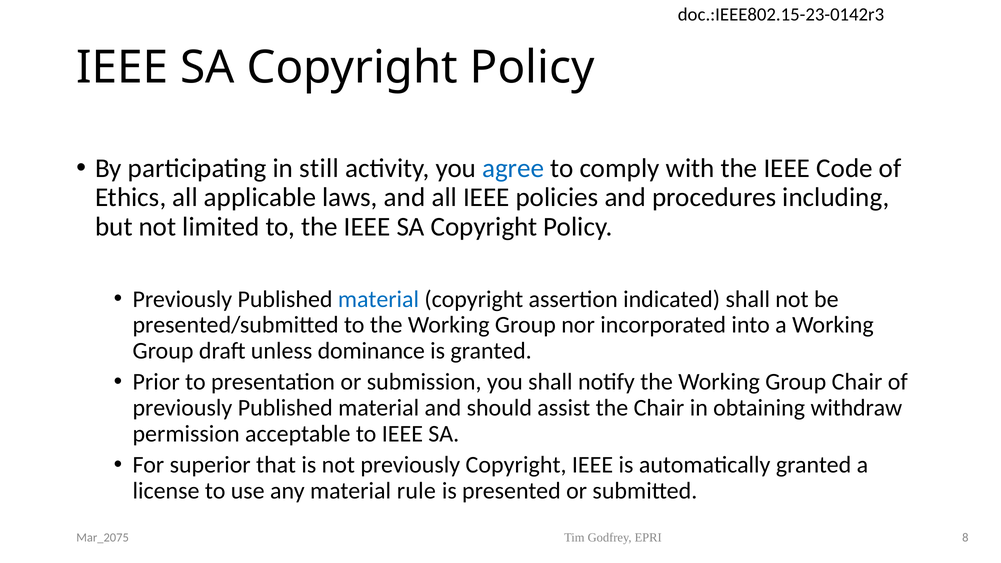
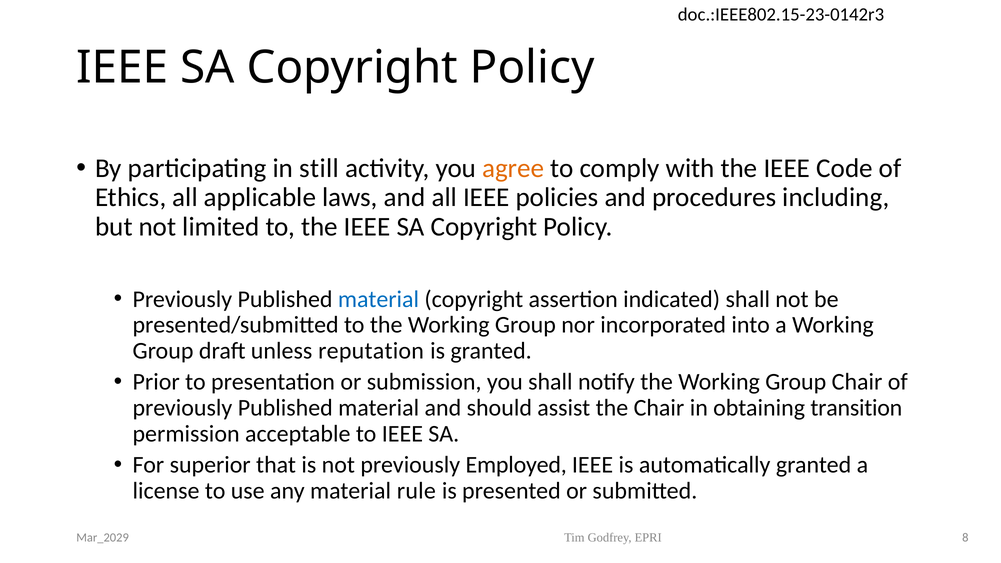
agree colour: blue -> orange
dominance: dominance -> reputation
withdraw: withdraw -> transition
previously Copyright: Copyright -> Employed
Mar_2075: Mar_2075 -> Mar_2029
